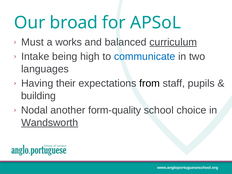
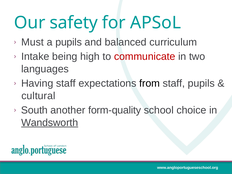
broad: broad -> safety
a works: works -> pupils
curriculum underline: present -> none
communicate colour: blue -> red
Having their: their -> staff
building: building -> cultural
Nodal: Nodal -> South
